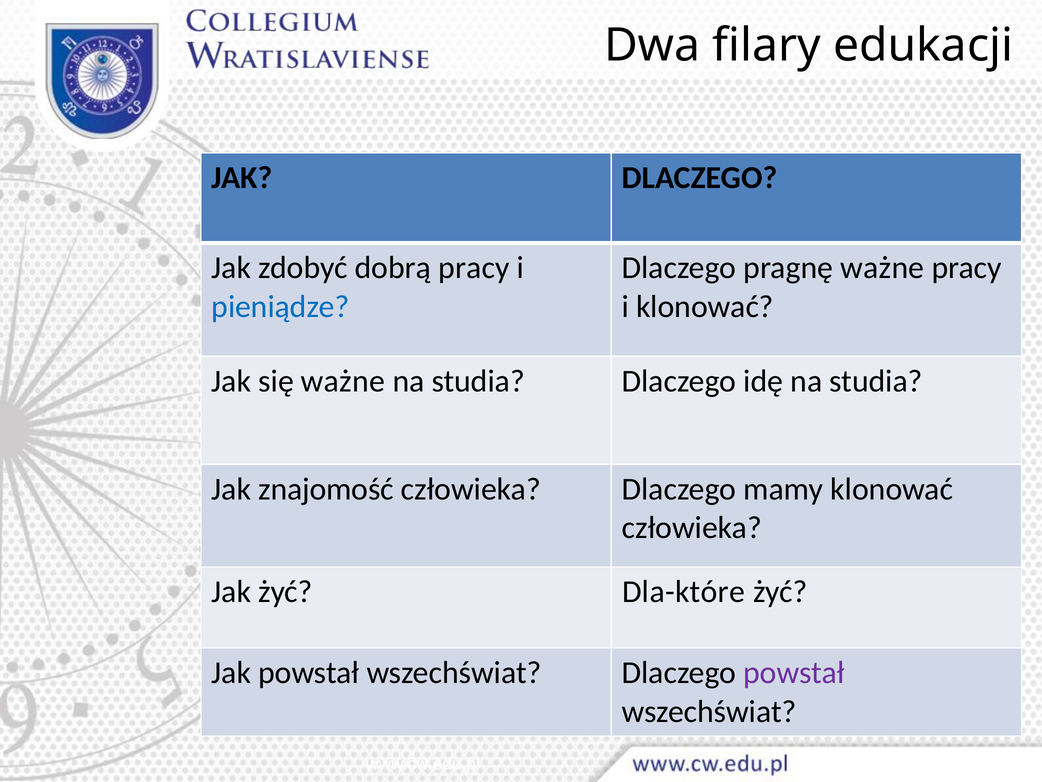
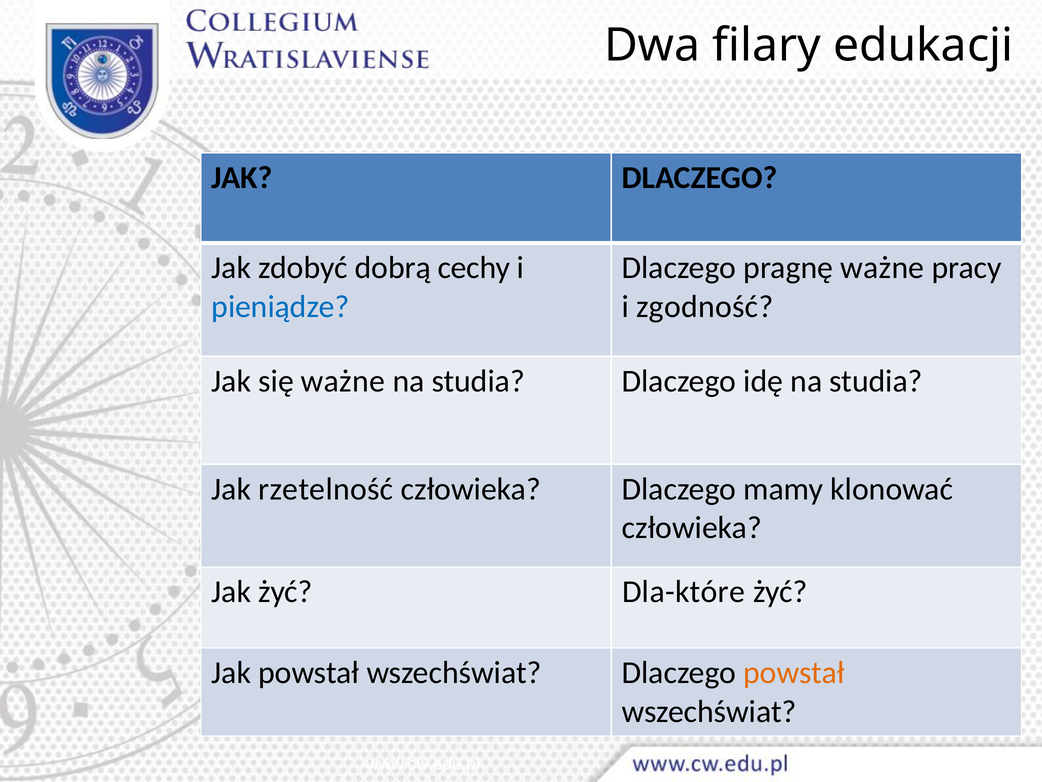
dobrą pracy: pracy -> cechy
i klonować: klonować -> zgodność
znajomość: znajomość -> rzetelność
powstał at (794, 672) colour: purple -> orange
